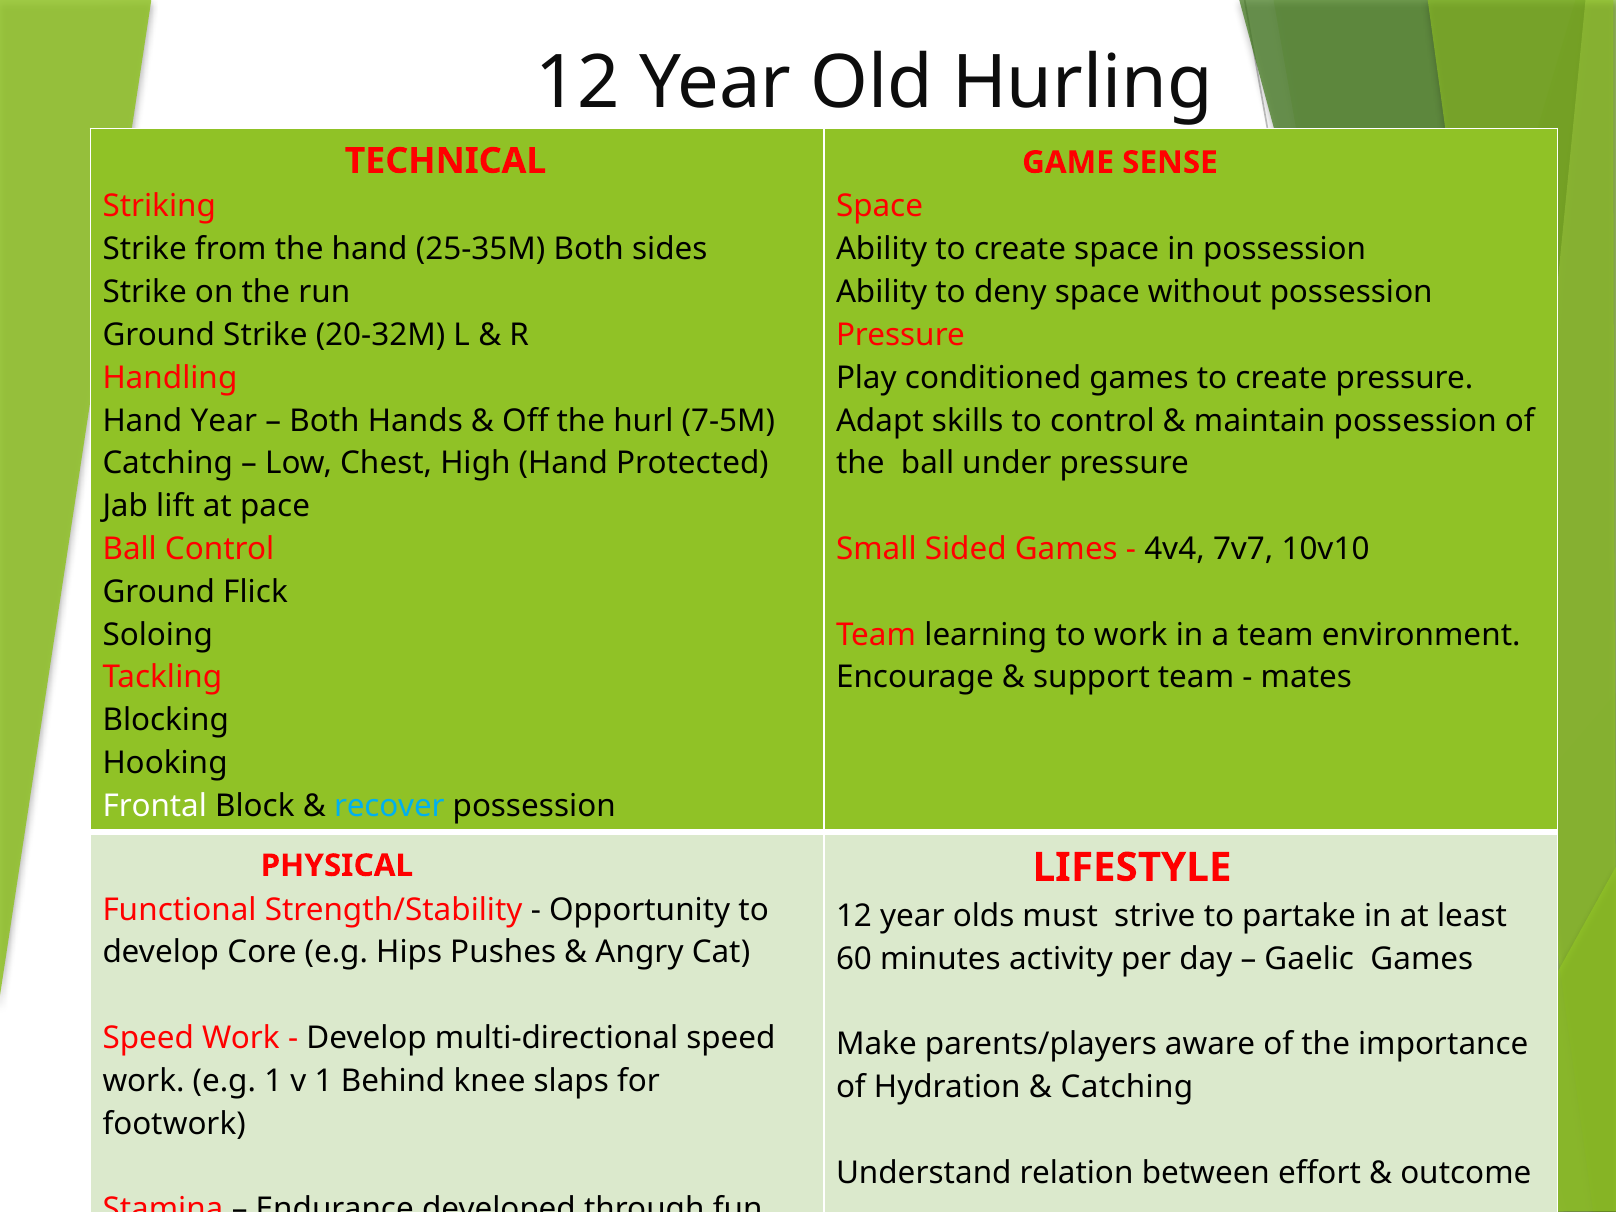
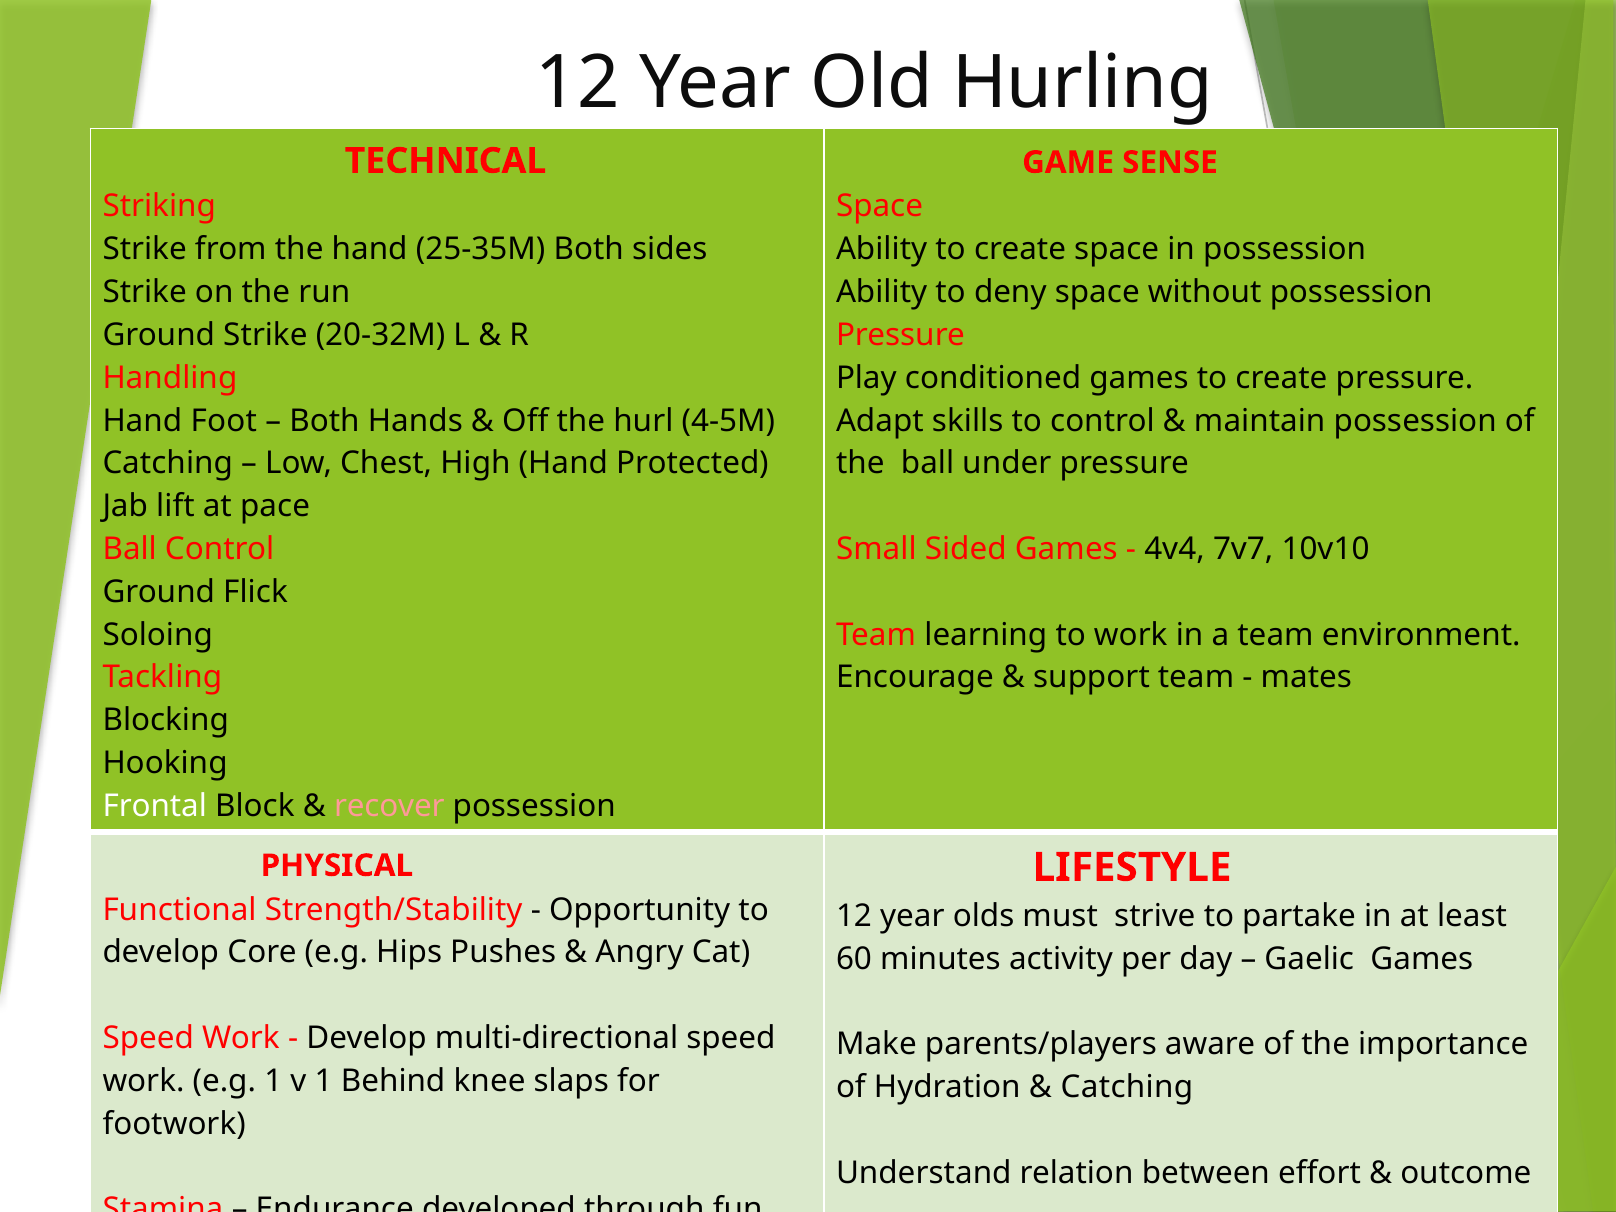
Hand Year: Year -> Foot
7-5M: 7-5M -> 4-5M
recover colour: light blue -> pink
